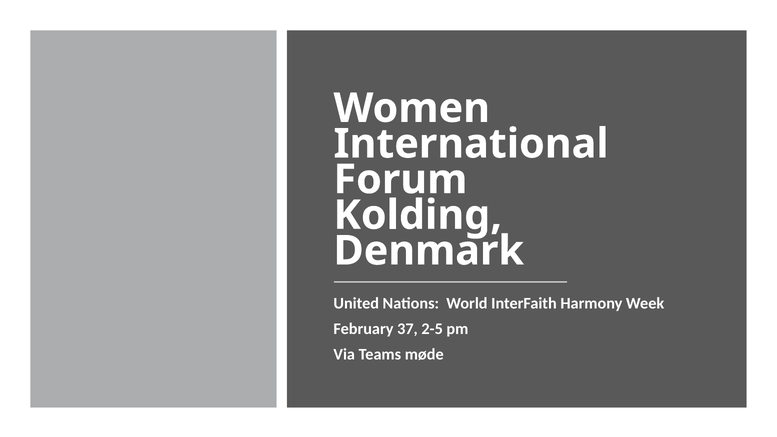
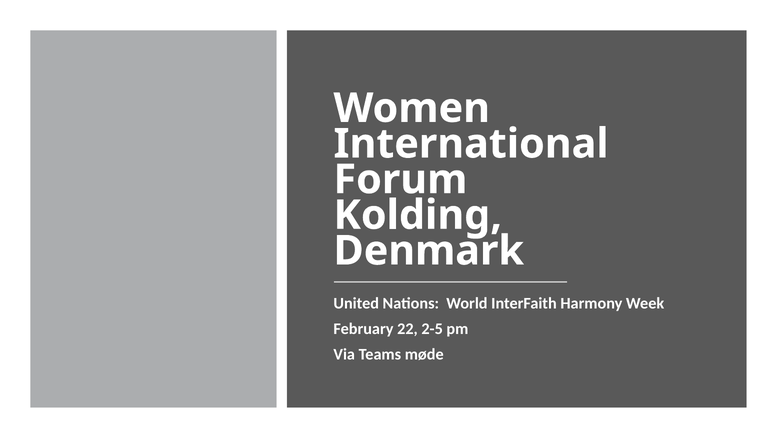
37: 37 -> 22
